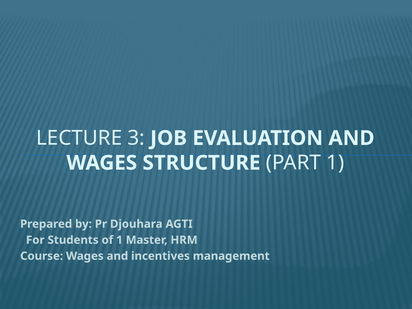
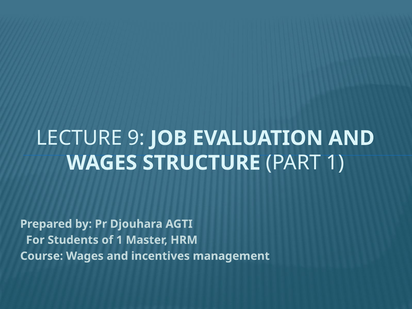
3: 3 -> 9
